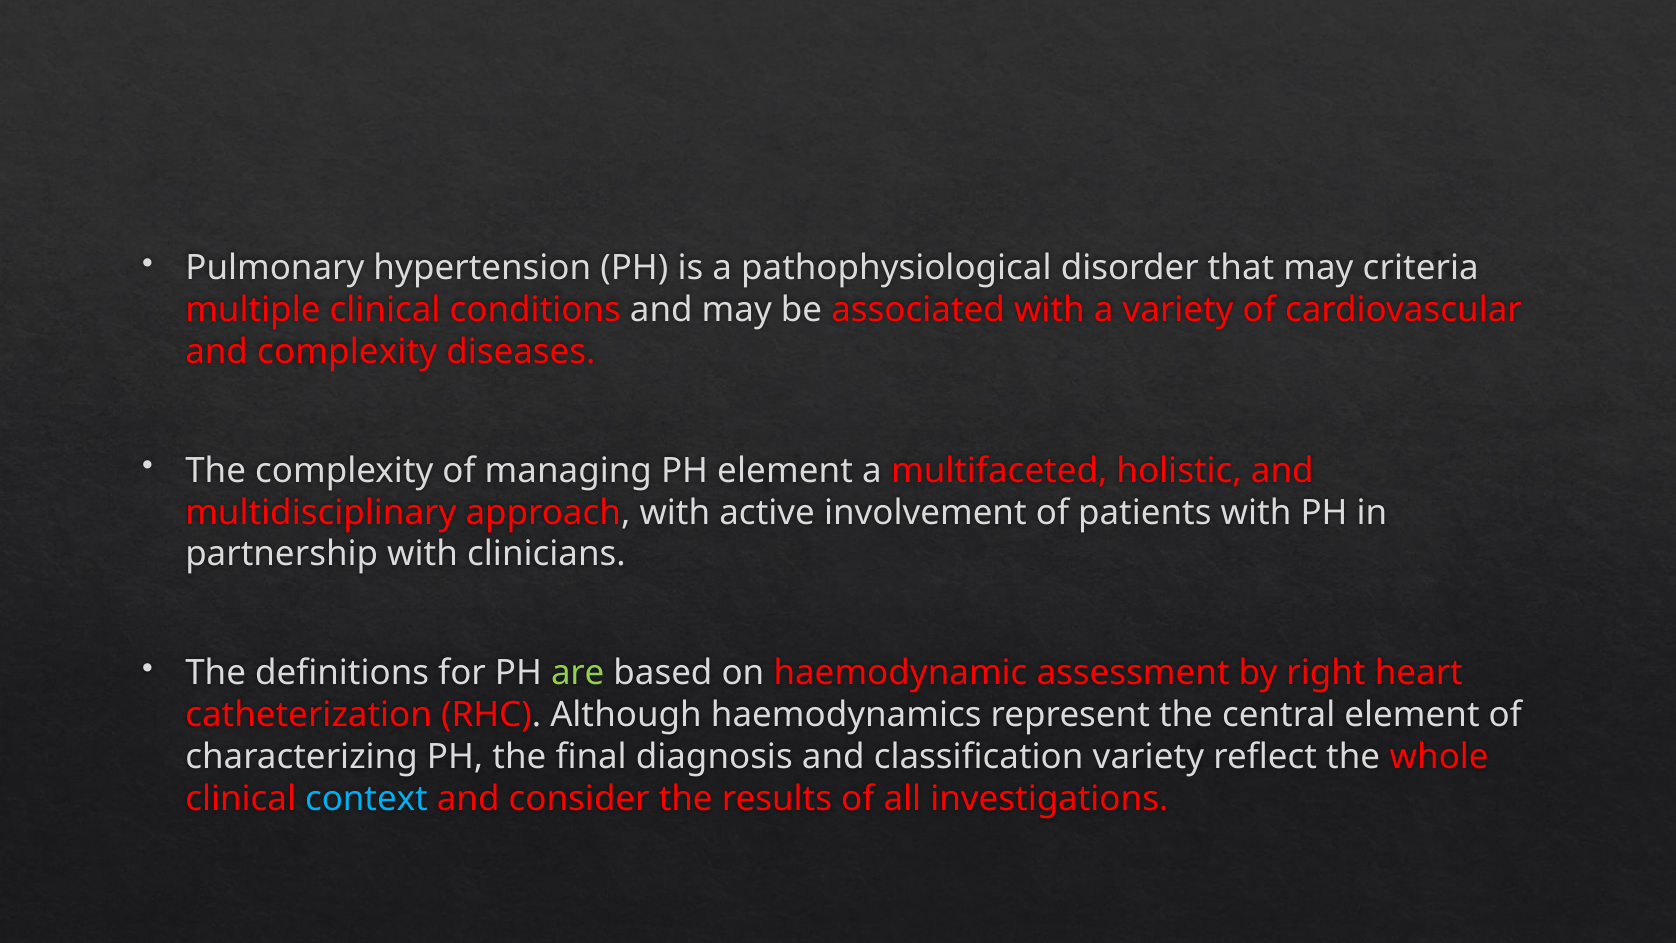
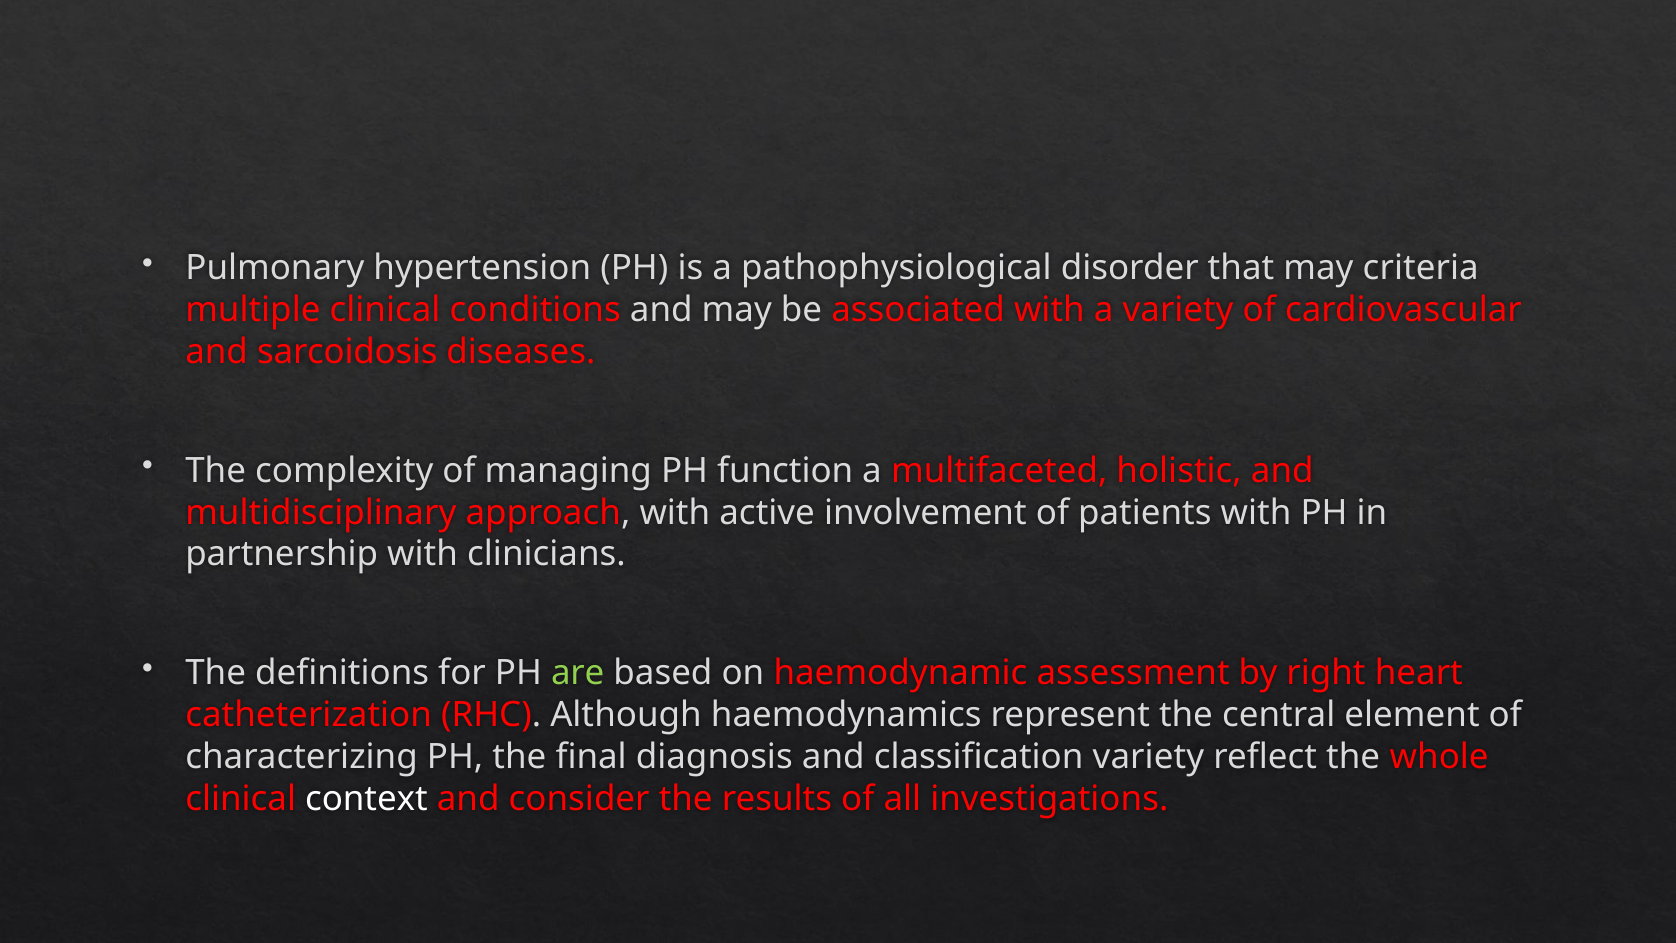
and complexity: complexity -> sarcoidosis
PH element: element -> function
context colour: light blue -> white
